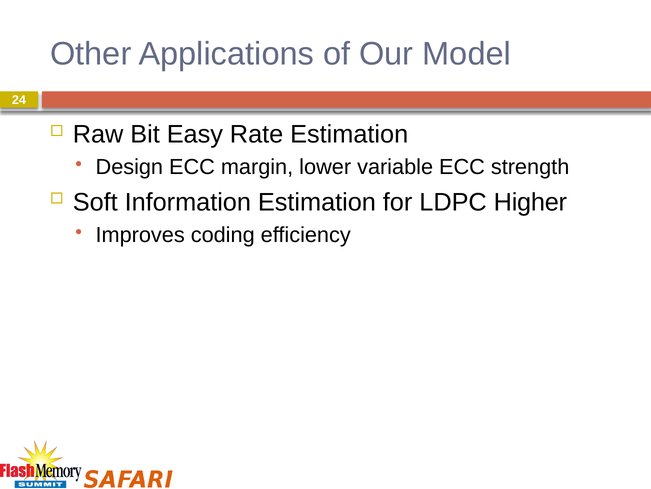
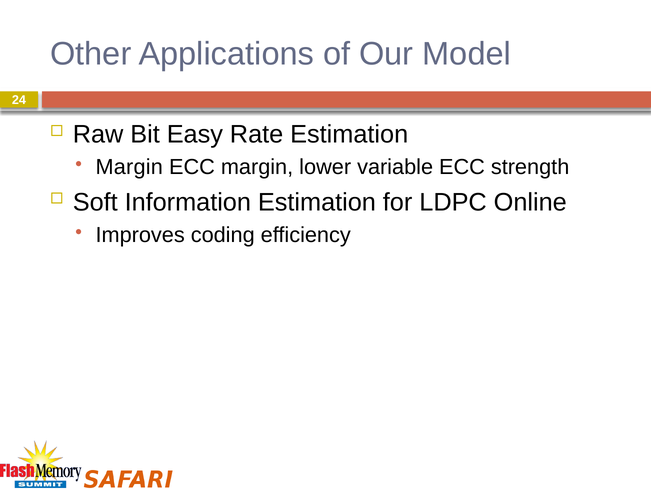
Design at (129, 167): Design -> Margin
Higher: Higher -> Online
